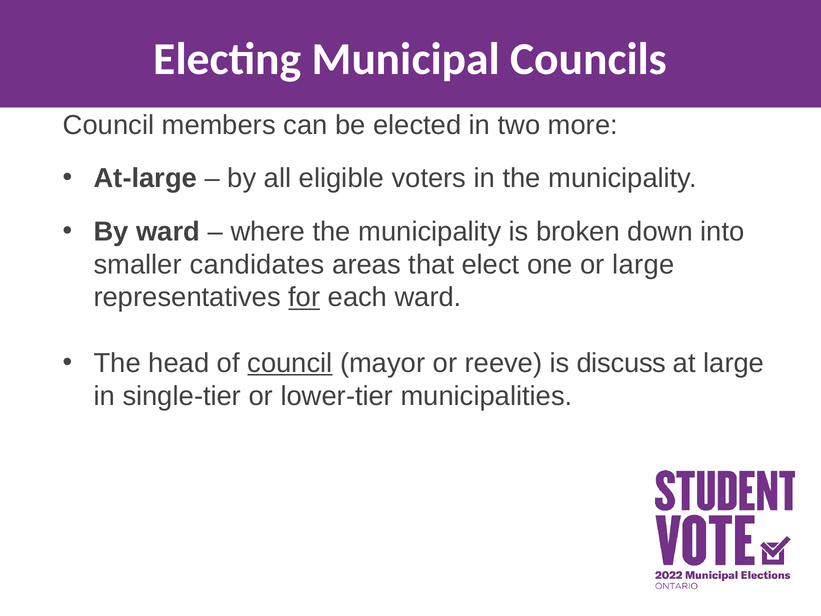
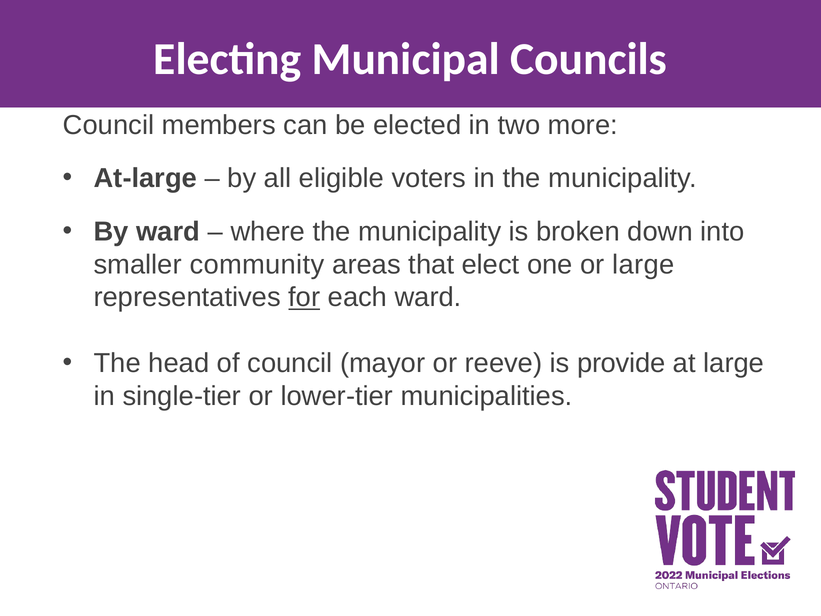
candidates: candidates -> community
council at (290, 363) underline: present -> none
discuss: discuss -> provide
